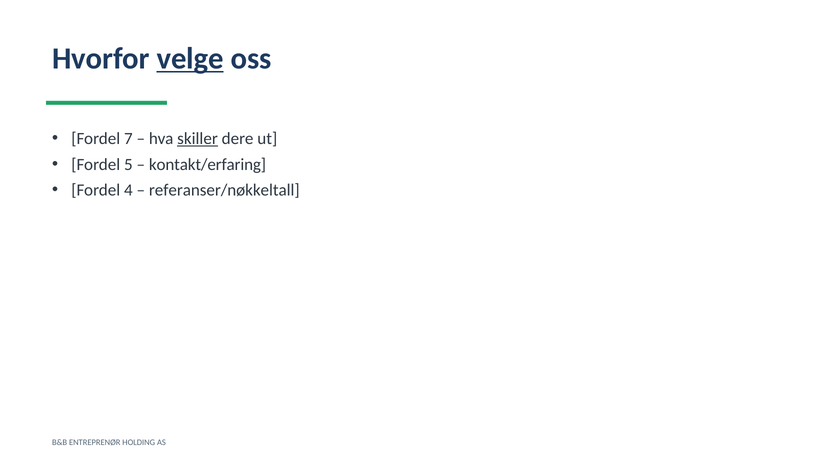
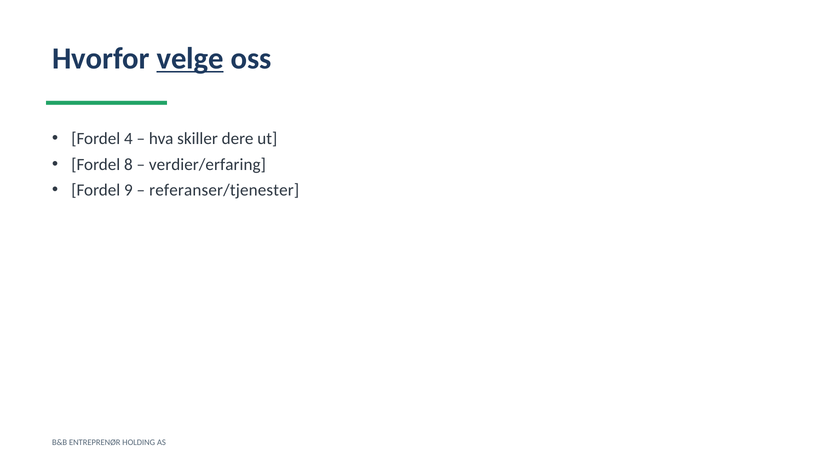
7: 7 -> 4
skiller underline: present -> none
5: 5 -> 8
kontakt/erfaring: kontakt/erfaring -> verdier/erfaring
4: 4 -> 9
referanser/nøkkeltall: referanser/nøkkeltall -> referanser/tjenester
